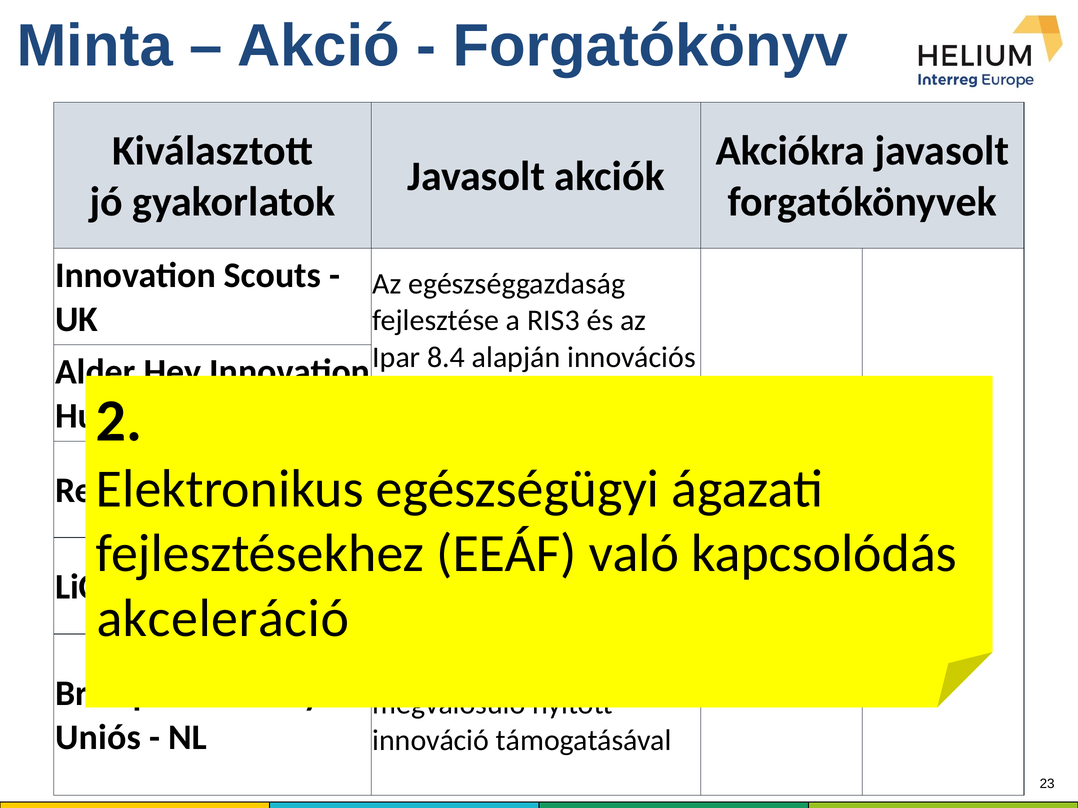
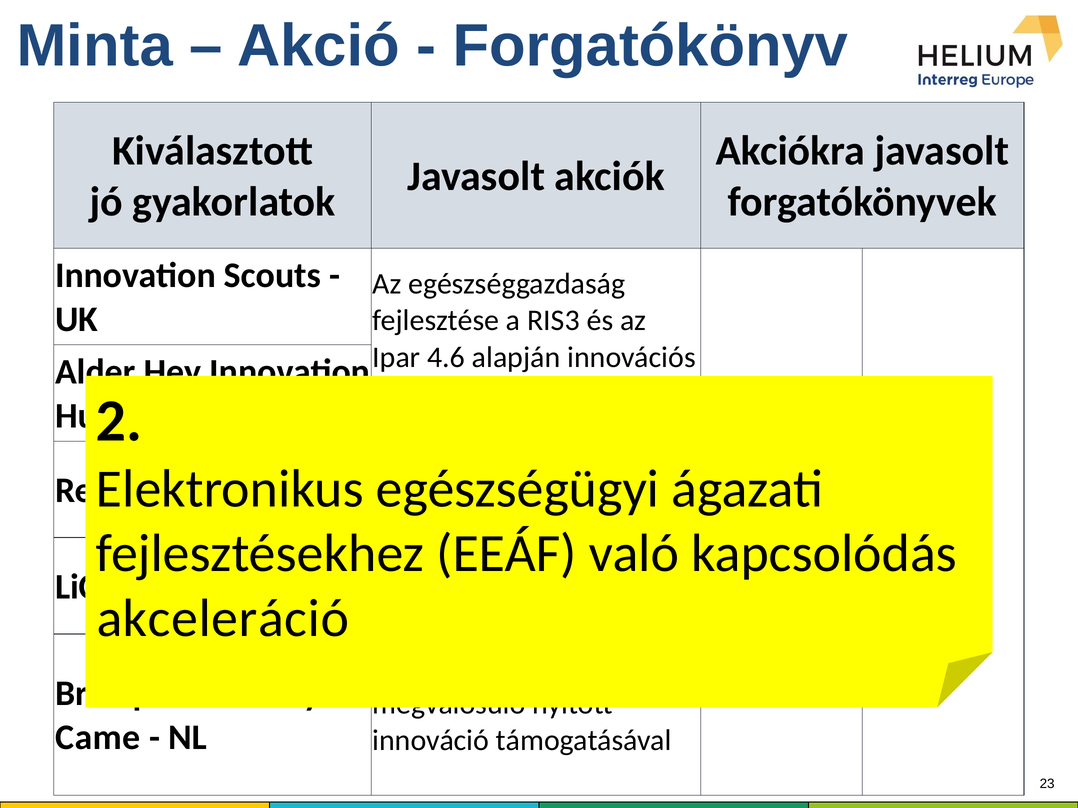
8.4: 8.4 -> 4.6
Uniós: Uniós -> Came
